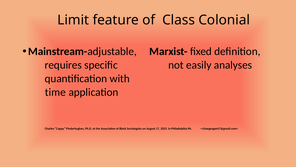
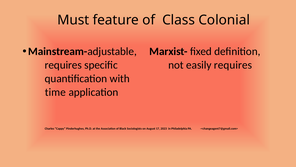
Limit: Limit -> Must
easily analyses: analyses -> requires
